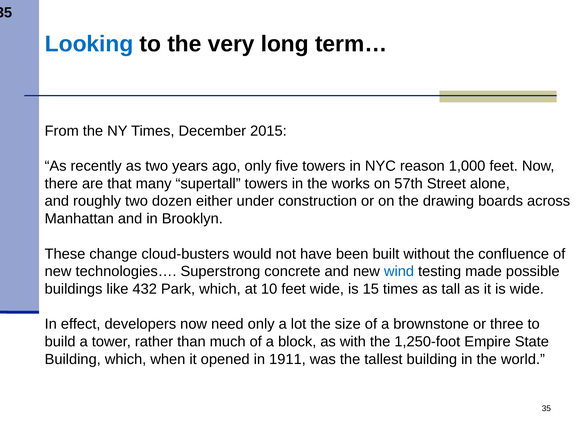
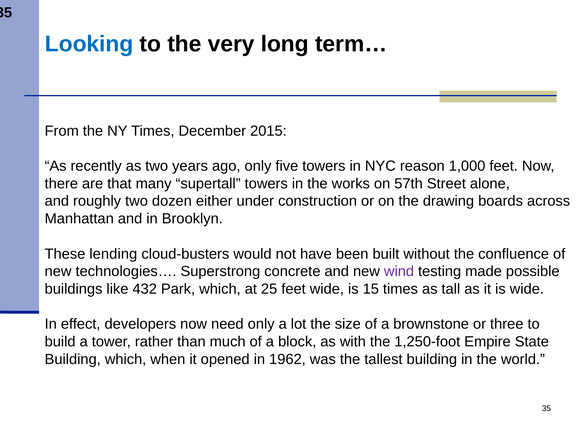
change: change -> lending
wind colour: blue -> purple
10: 10 -> 25
1911: 1911 -> 1962
